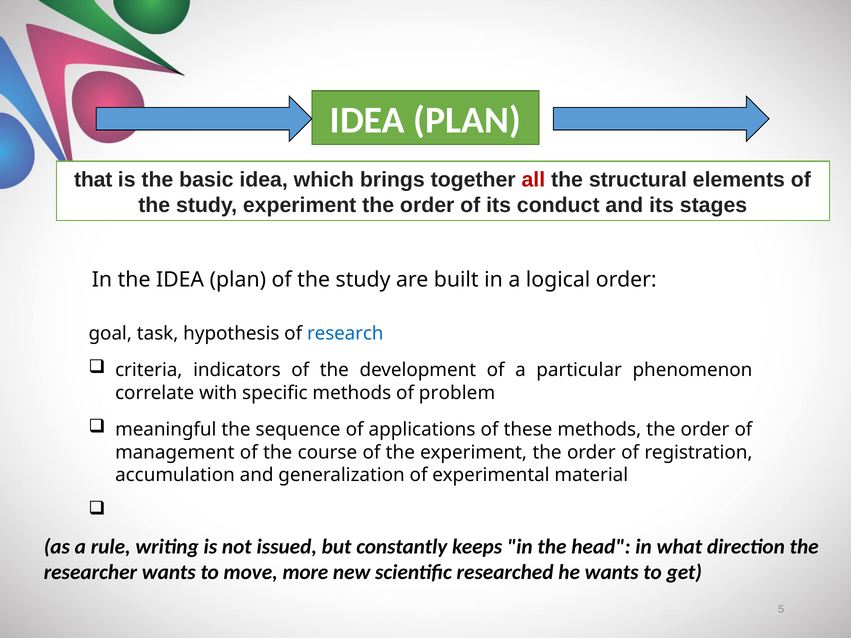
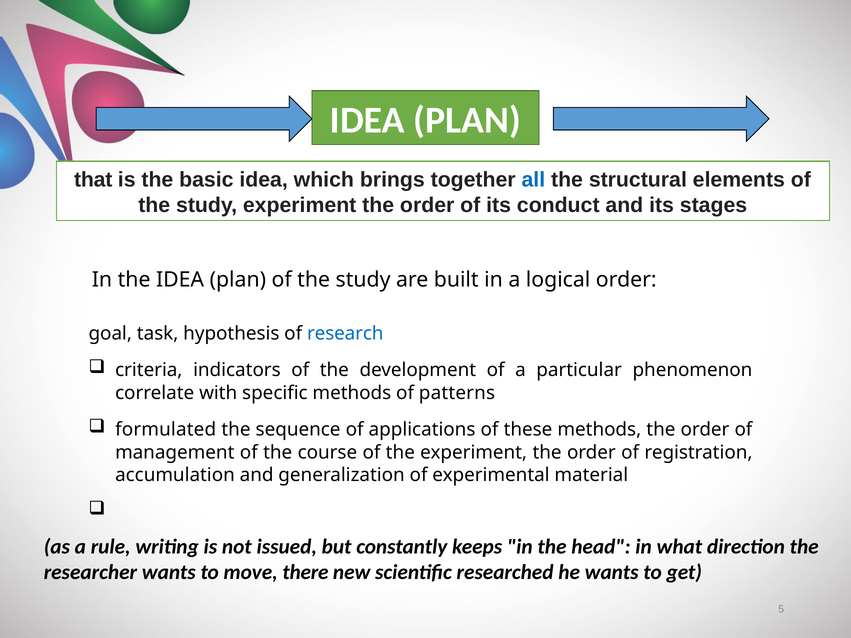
all colour: red -> blue
problem: problem -> patterns
meaningful: meaningful -> formulated
more: more -> there
